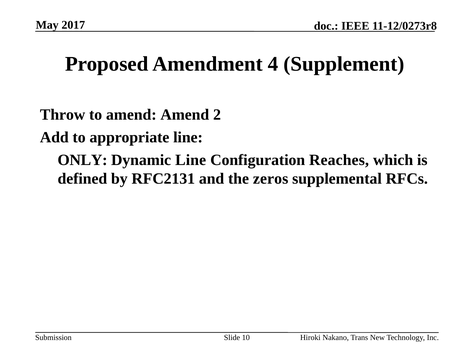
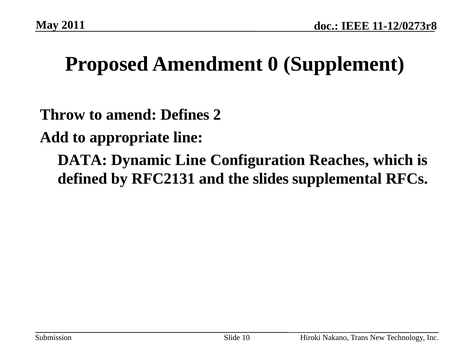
2017: 2017 -> 2011
4: 4 -> 0
amend Amend: Amend -> Defines
ONLY: ONLY -> DATA
zeros: zeros -> slides
